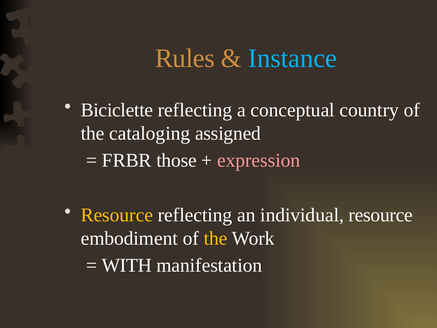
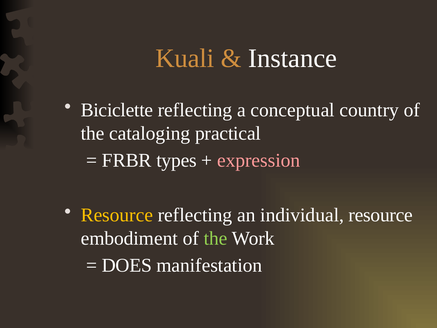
Rules: Rules -> Kuali
Instance colour: light blue -> white
assigned: assigned -> practical
those: those -> types
the at (216, 238) colour: yellow -> light green
WITH: WITH -> DOES
